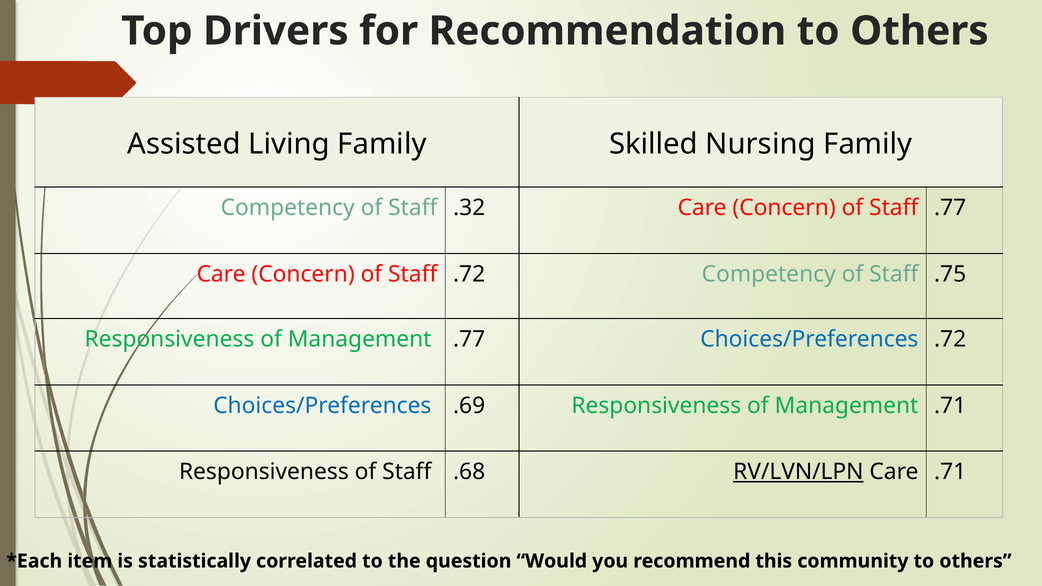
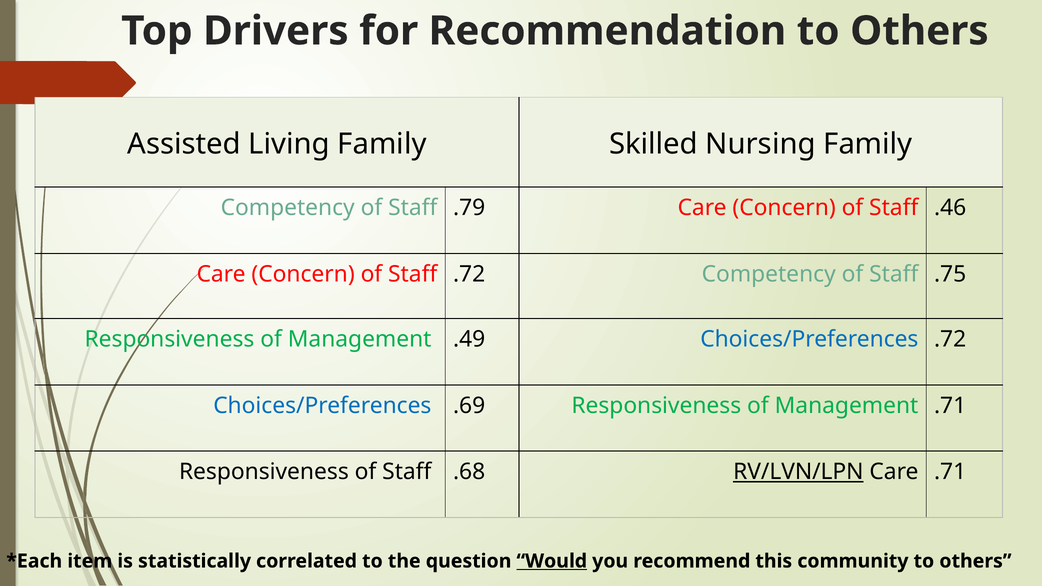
.32: .32 -> .79
Staff .77: .77 -> .46
Management .77: .77 -> .49
Would underline: none -> present
